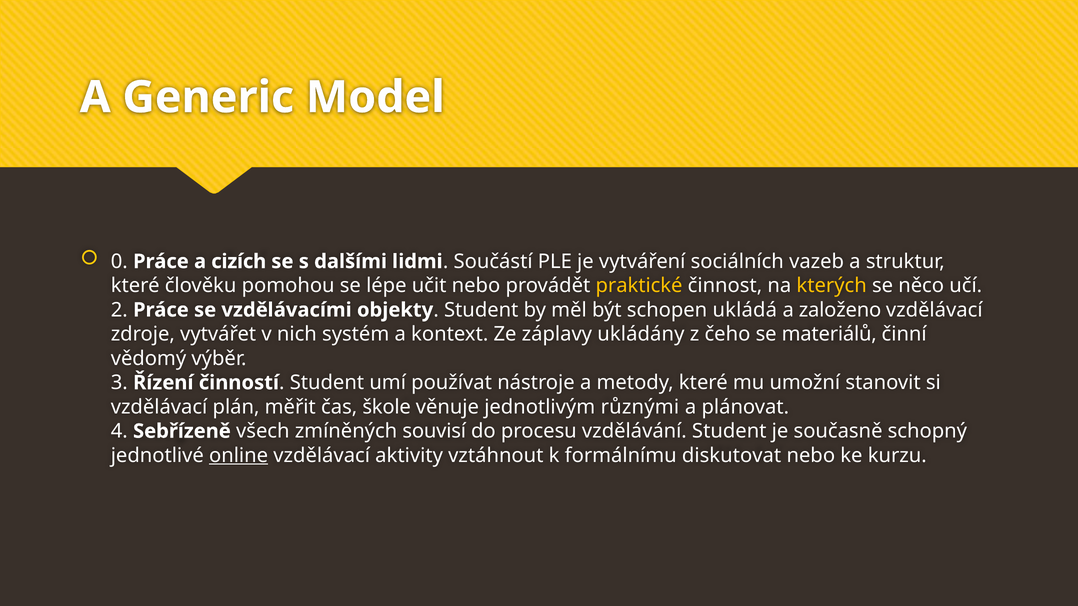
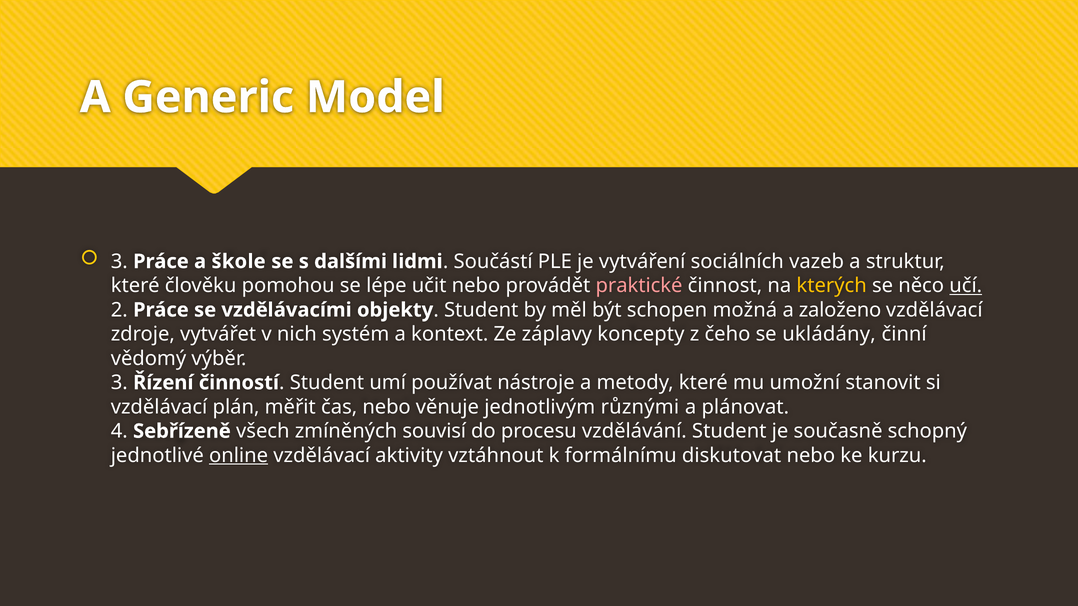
0 at (119, 262): 0 -> 3
cizích: cizích -> škole
praktické colour: yellow -> pink
učí underline: none -> present
ukládá: ukládá -> možná
ukládány: ukládány -> koncepty
materiálů: materiálů -> ukládány
čas škole: škole -> nebo
